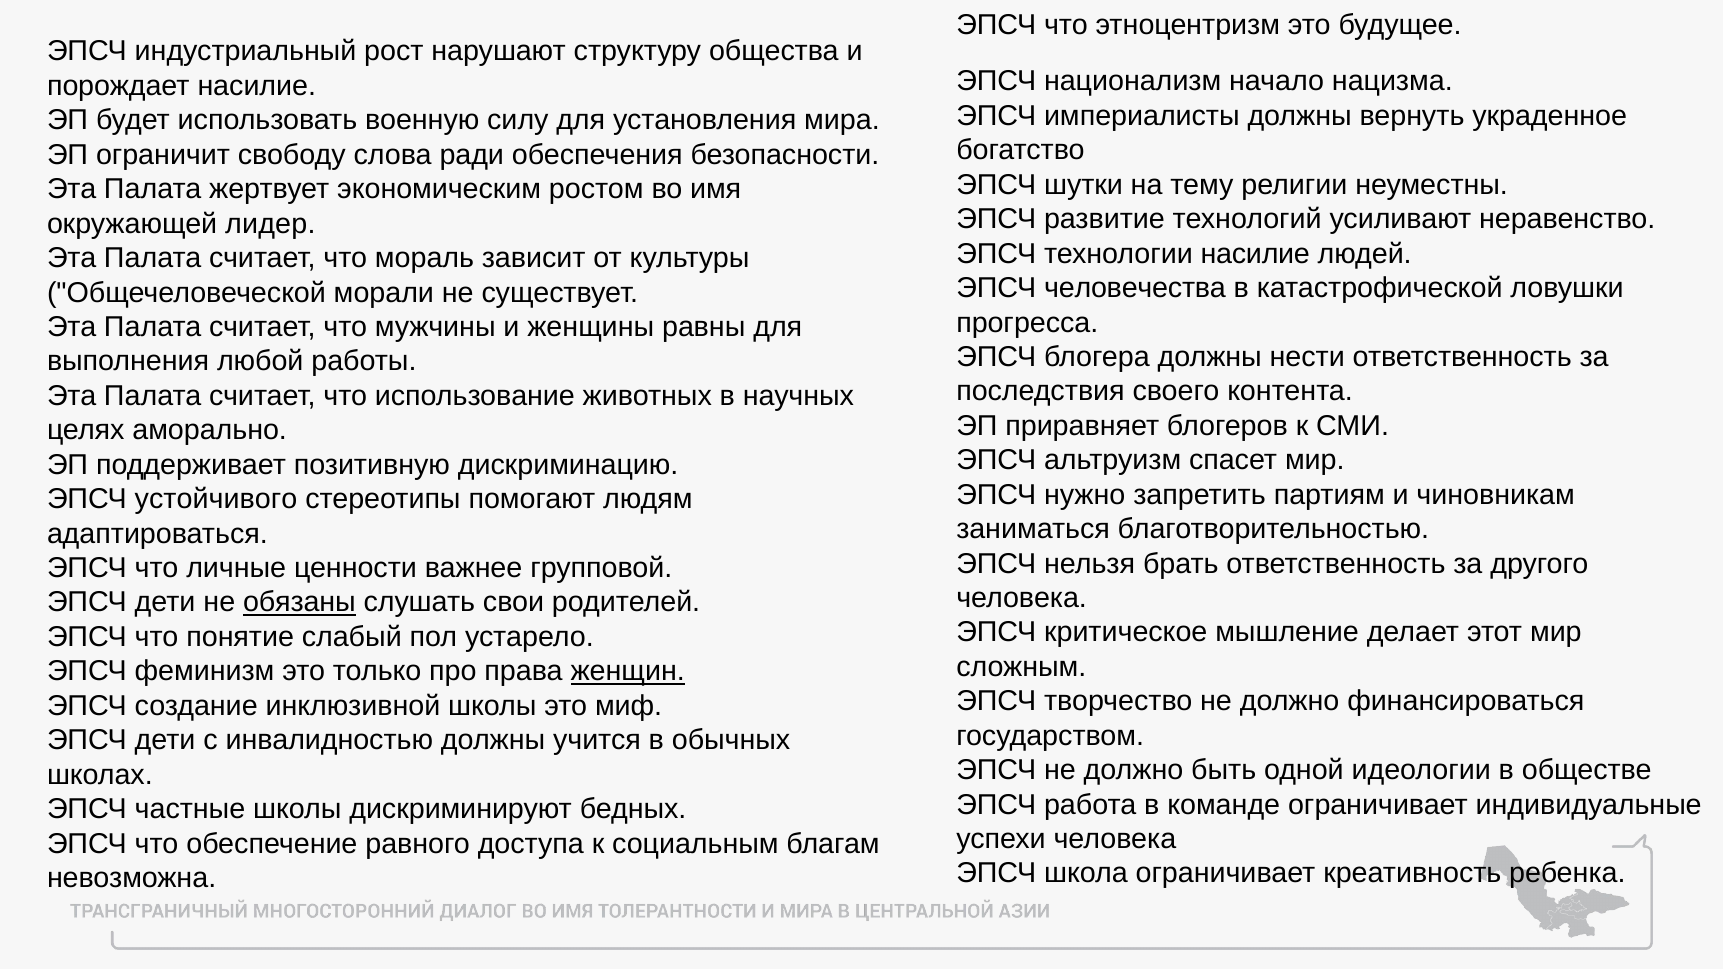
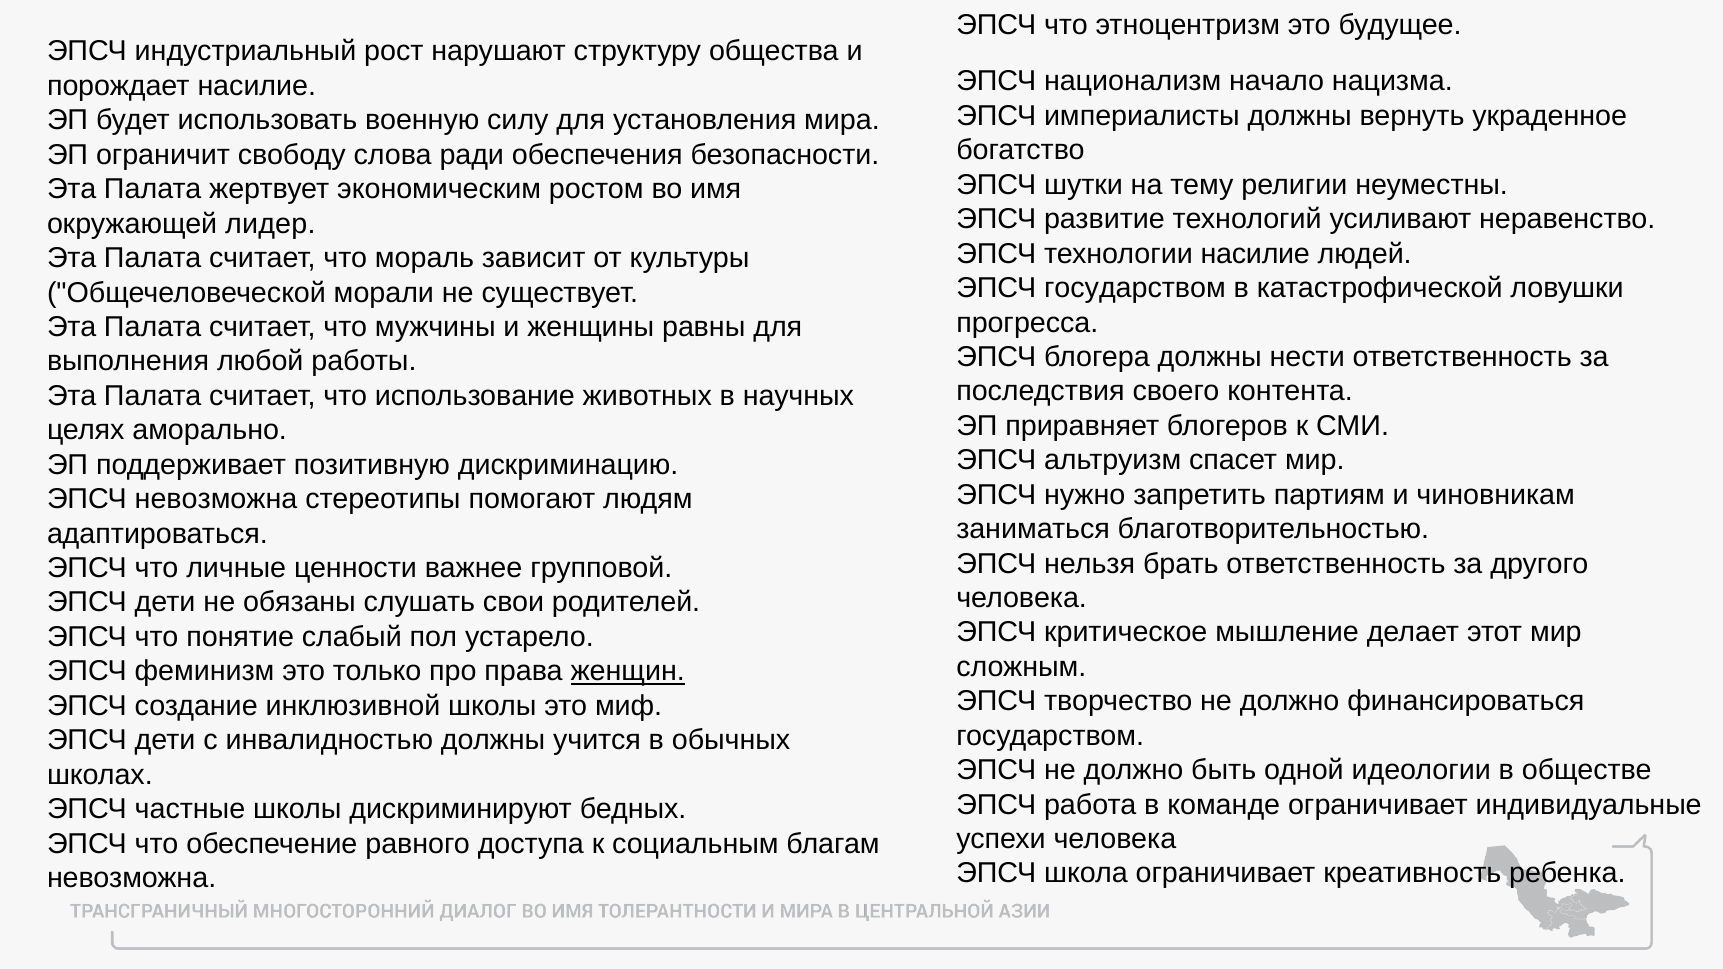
ЭПСЧ человечества: человечества -> государством
ЭПСЧ устойчивого: устойчивого -> невозможна
обязаны underline: present -> none
